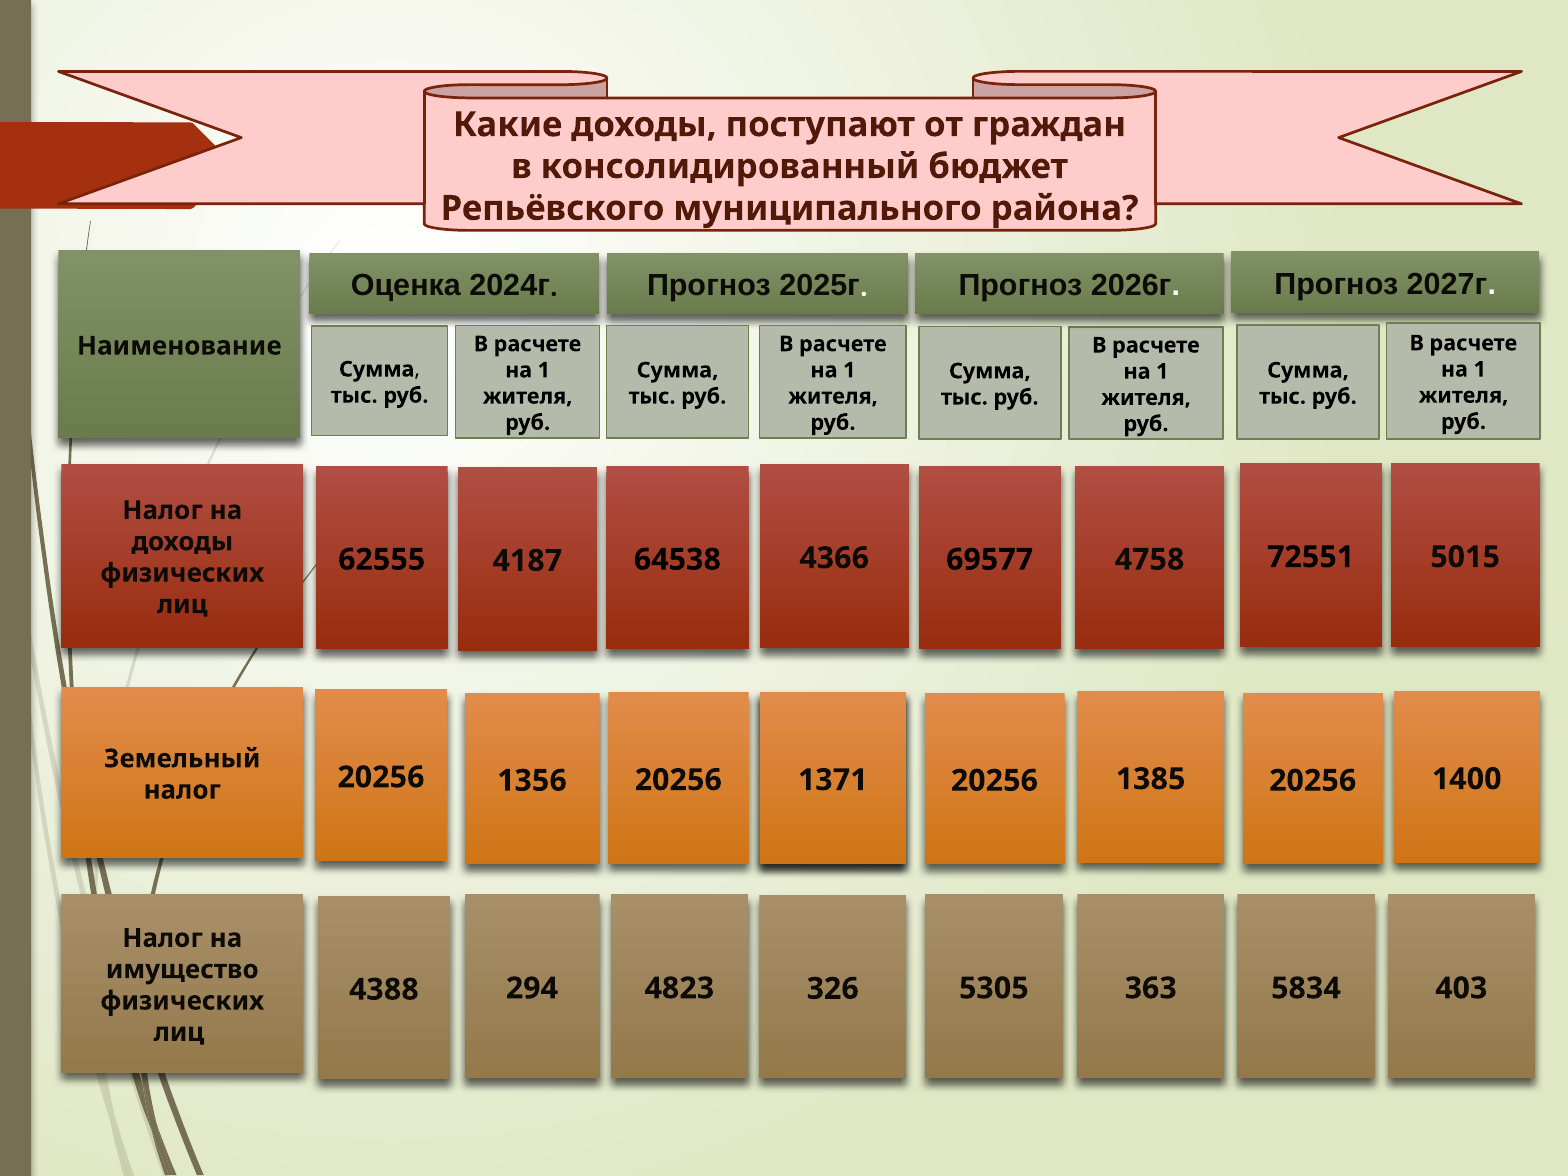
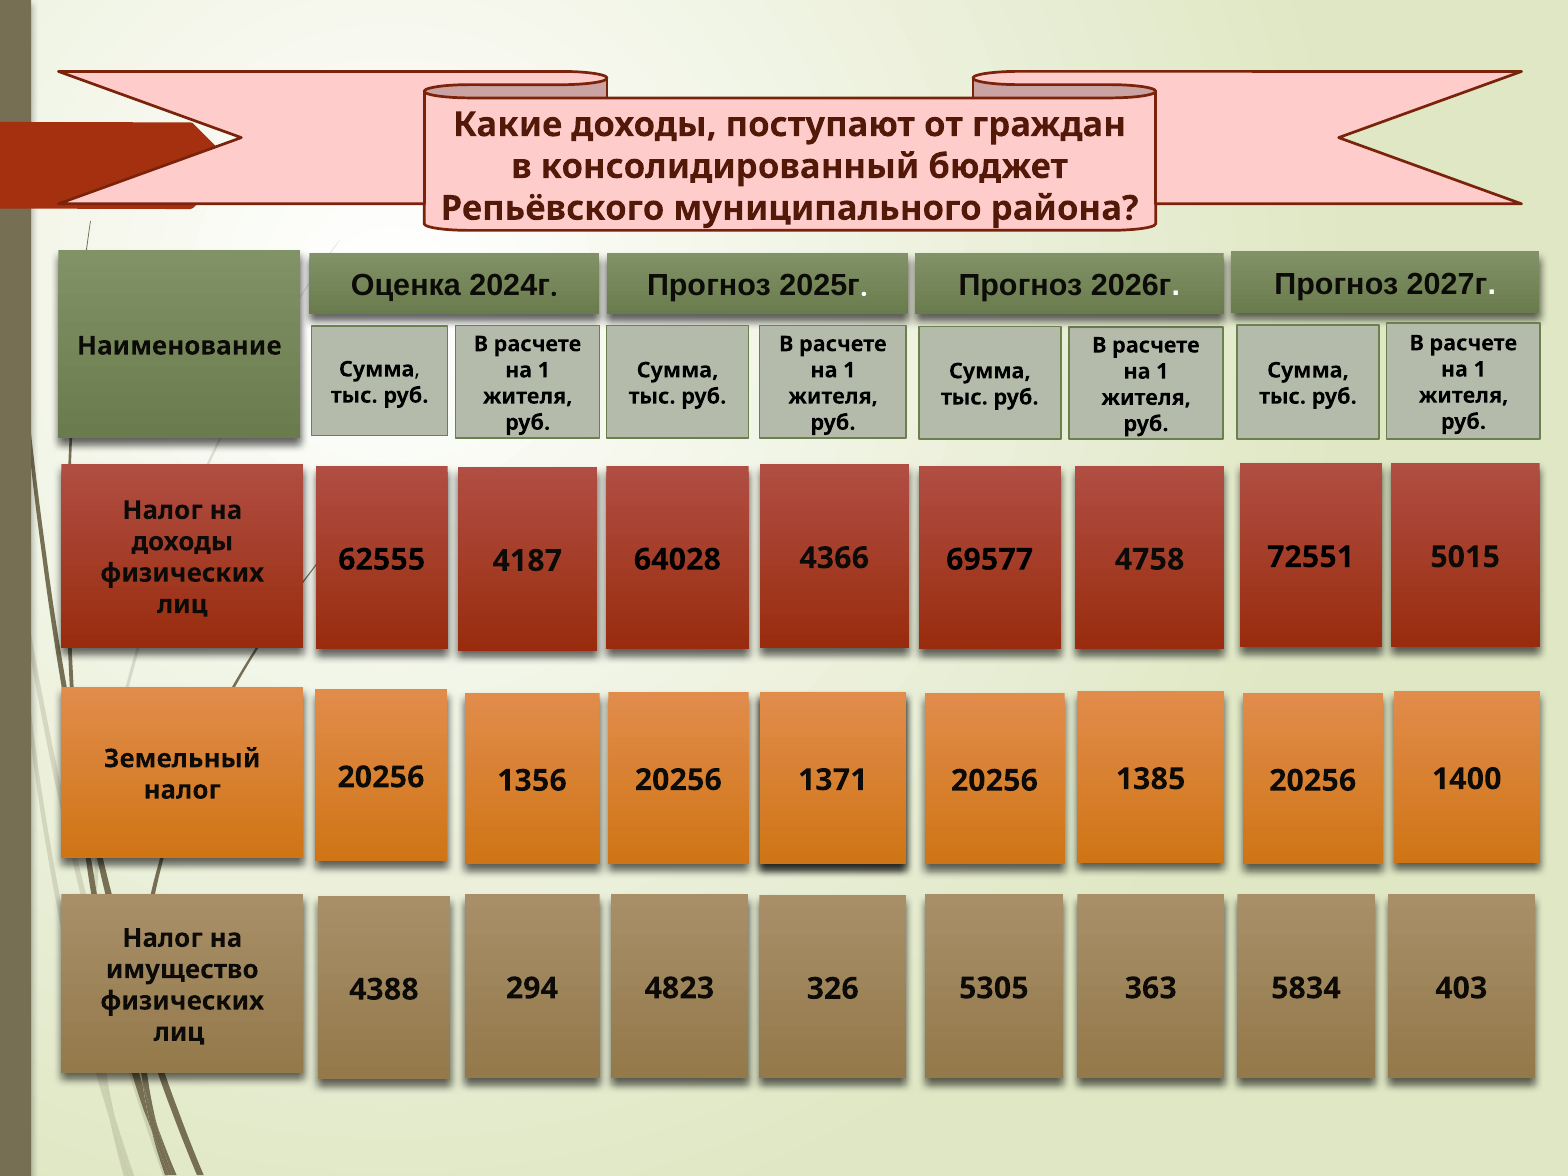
64538: 64538 -> 64028
